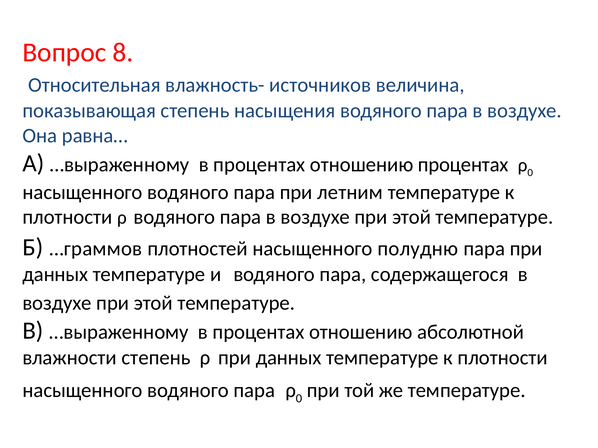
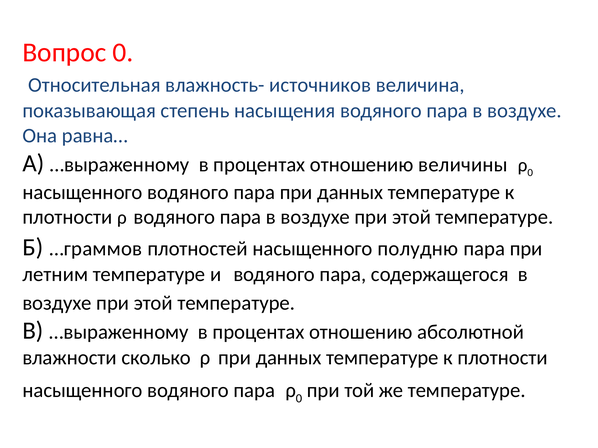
Вопрос 8: 8 -> 0
отношению процентах: процентах -> величины
пара при летним: летним -> данных
данных at (55, 275): данных -> летним
влажности степень: степень -> сколько
